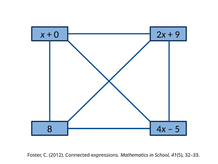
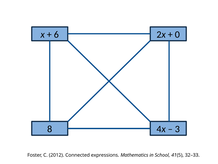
0: 0 -> 6
9: 9 -> 0
5: 5 -> 3
